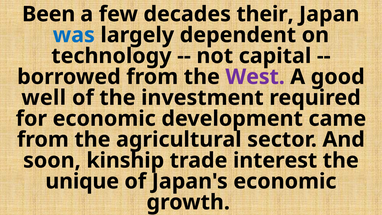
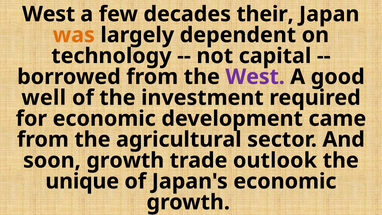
Been at (49, 14): Been -> West
was colour: blue -> orange
soon kinship: kinship -> growth
interest: interest -> outlook
